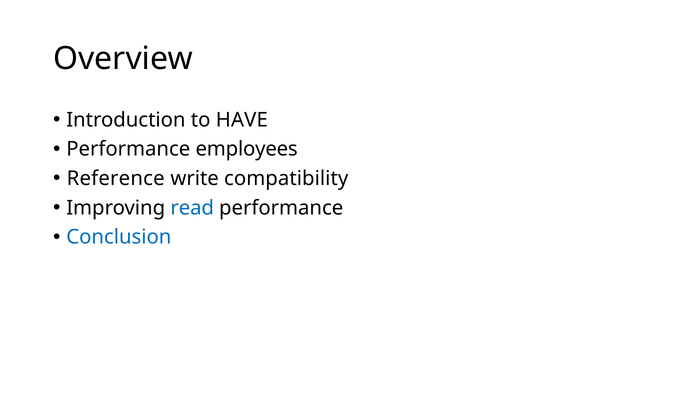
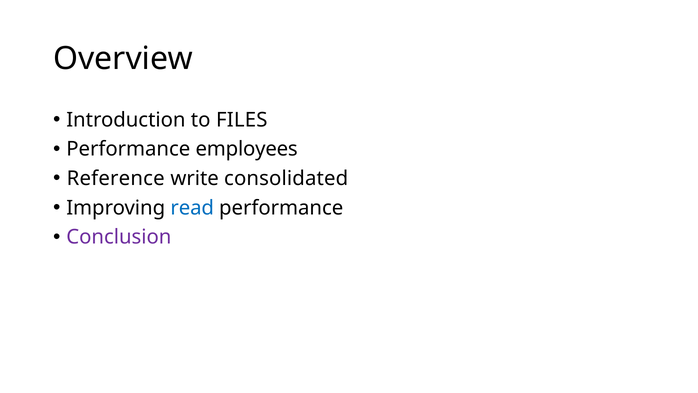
HAVE: HAVE -> FILES
compatibility: compatibility -> consolidated
Conclusion colour: blue -> purple
